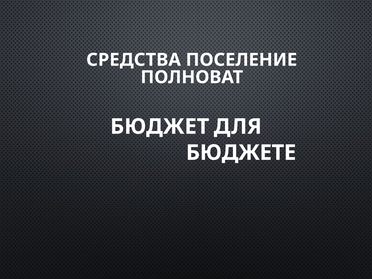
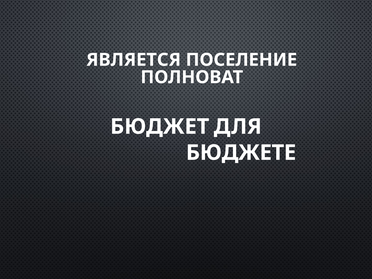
СРЕДСТВА: СРЕДСТВА -> ЯВЛЯЕТСЯ
